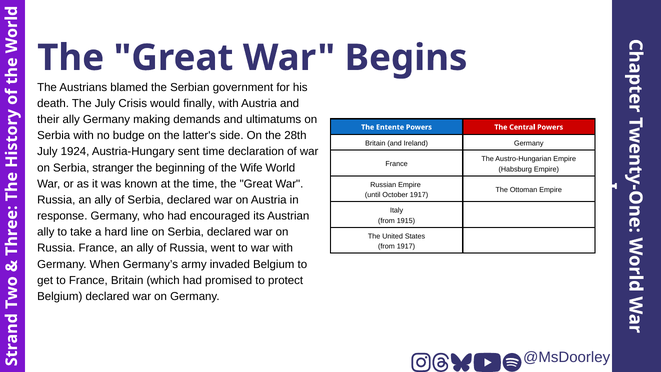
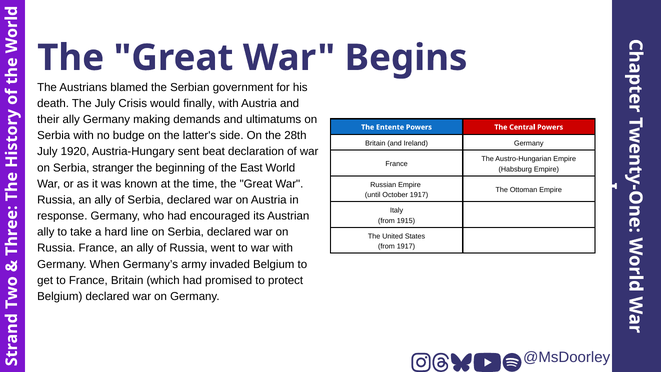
1924: 1924 -> 1920
sent time: time -> beat
Wife: Wife -> East
